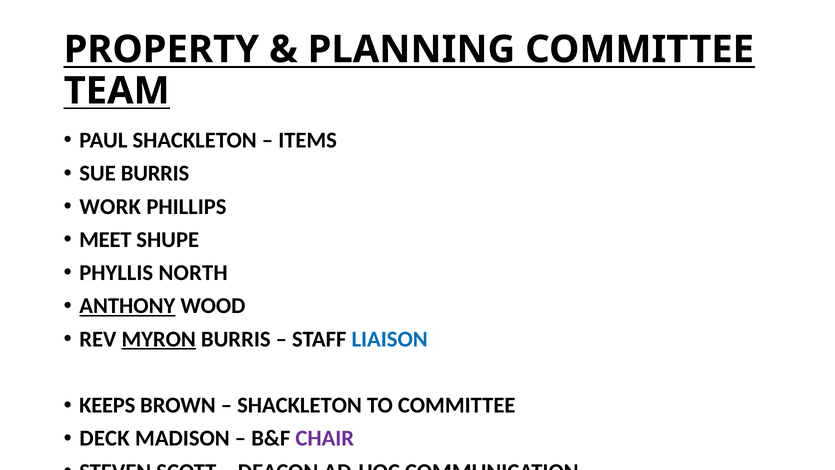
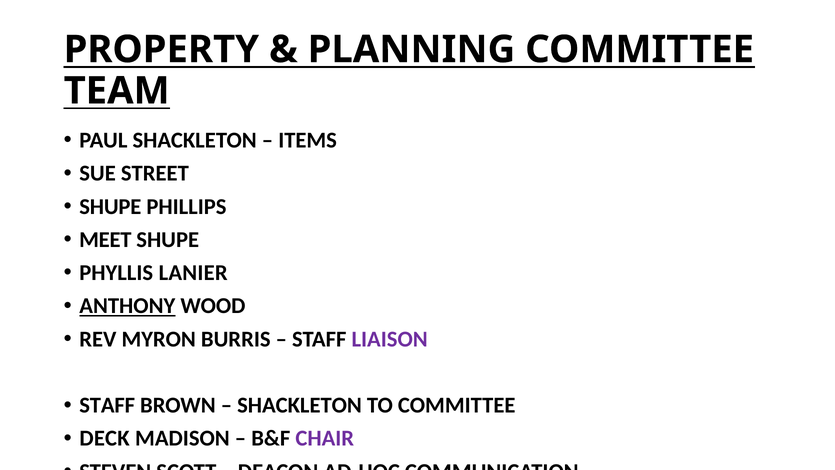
SUE BURRIS: BURRIS -> STREET
WORK at (110, 206): WORK -> SHUPE
NORTH: NORTH -> LANIER
MYRON underline: present -> none
LIAISON colour: blue -> purple
KEEPS at (107, 405): KEEPS -> STAFF
